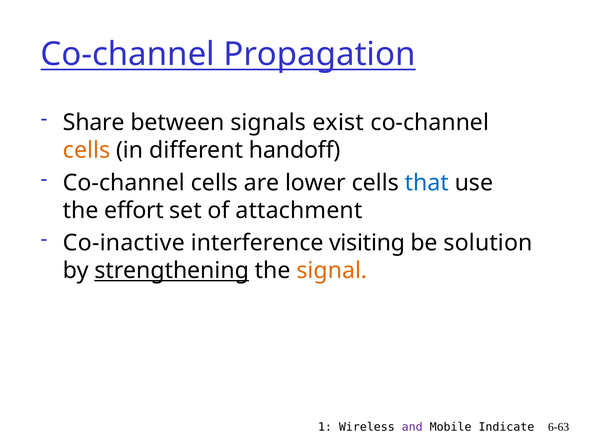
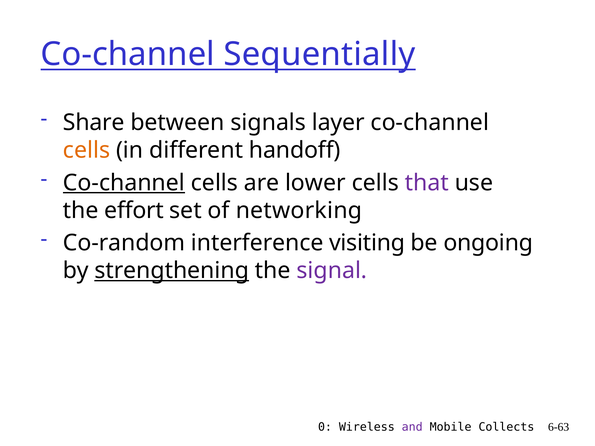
Propagation: Propagation -> Sequentially
exist: exist -> layer
Co-channel at (124, 183) underline: none -> present
that colour: blue -> purple
attachment: attachment -> networking
Co-inactive: Co-inactive -> Co-random
solution: solution -> ongoing
signal colour: orange -> purple
1: 1 -> 0
Indicate: Indicate -> Collects
